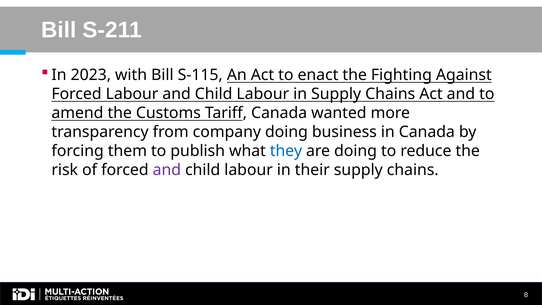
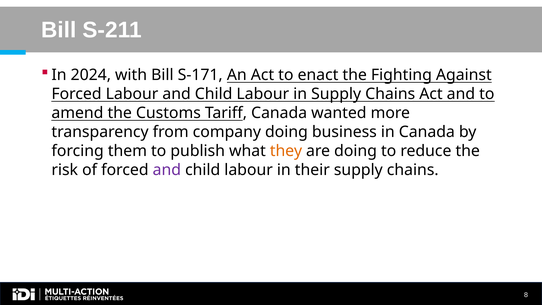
2023: 2023 -> 2024
S-115: S-115 -> S-171
they colour: blue -> orange
